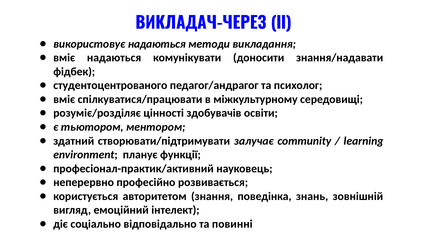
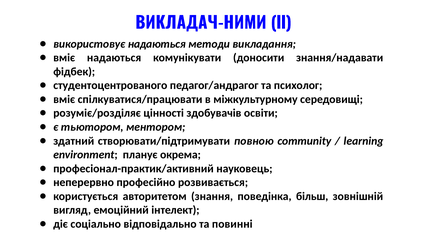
ВИКЛАДАЧ-ЧЕРЕЗ: ВИКЛАДАЧ-ЧЕРЕЗ -> ВИКЛАДАЧ-НИМИ
залучає: залучає -> повною
функції: функції -> окрема
знань: знань -> більш
